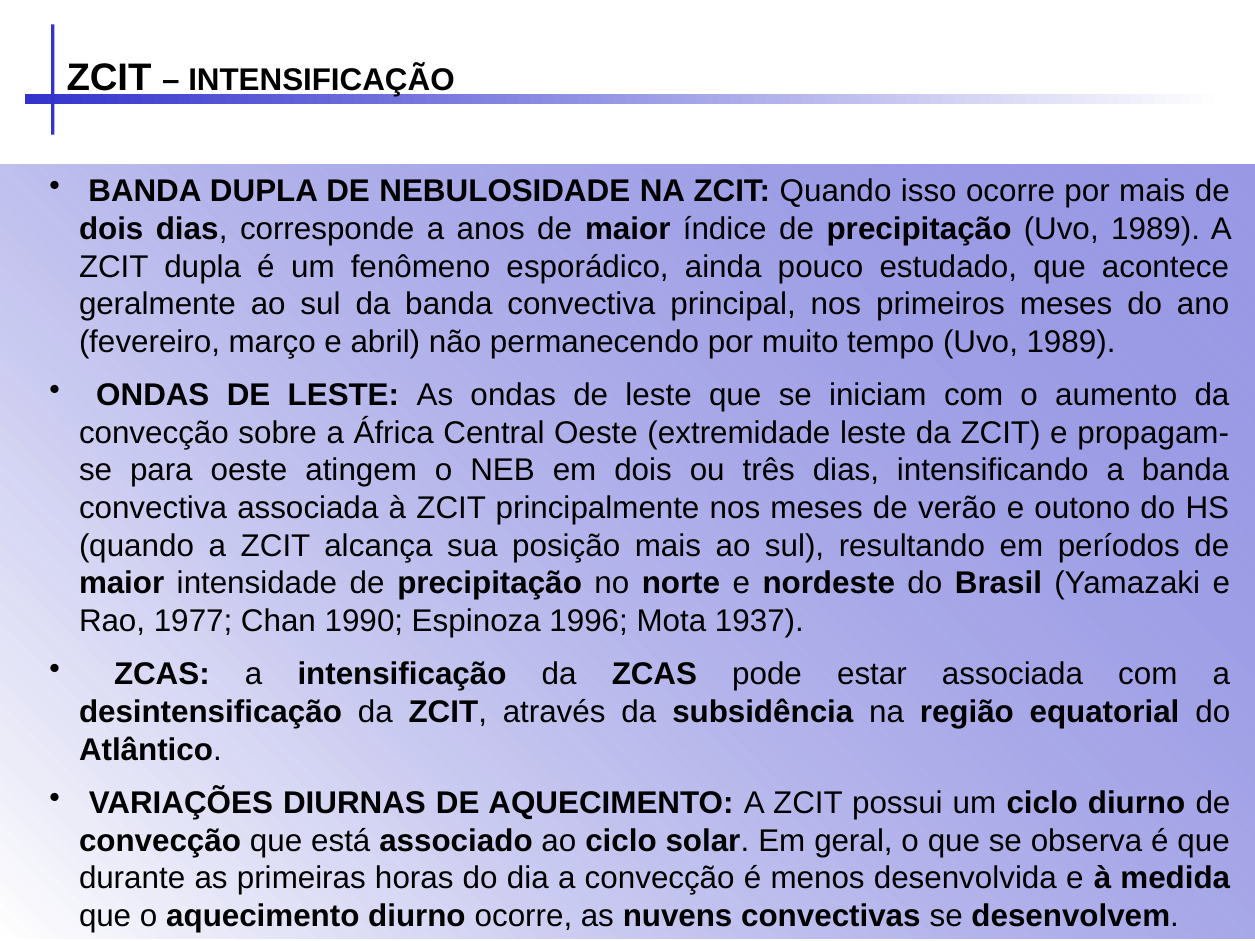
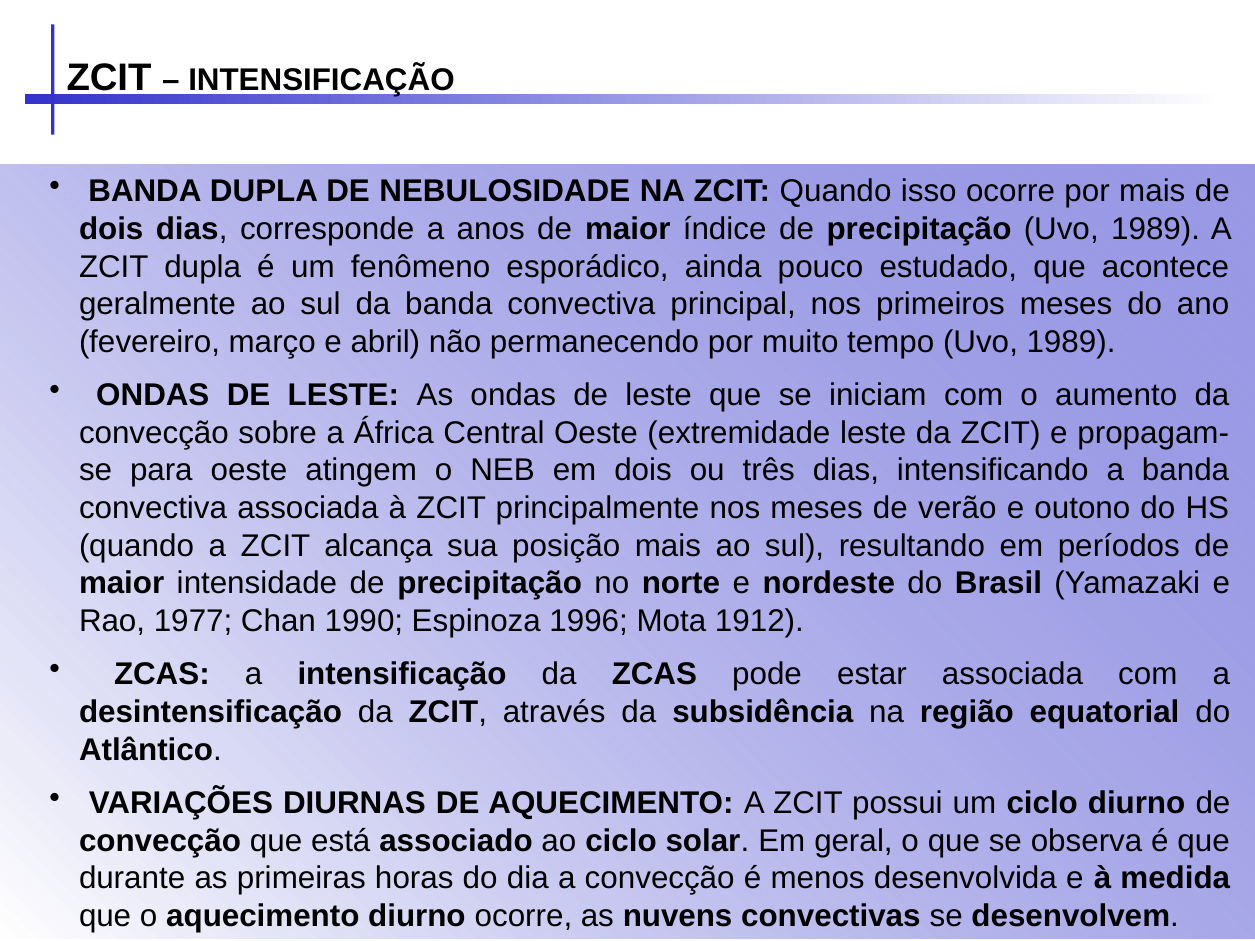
1937: 1937 -> 1912
